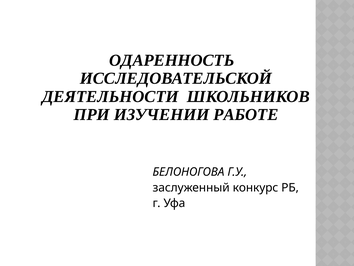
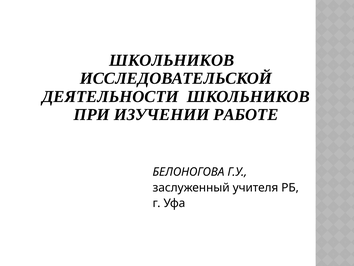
ОДАРЕННОСТЬ at (172, 60): ОДАРЕННОСТЬ -> ШКОЛЬНИКОВ
конкурс: конкурс -> учителя
